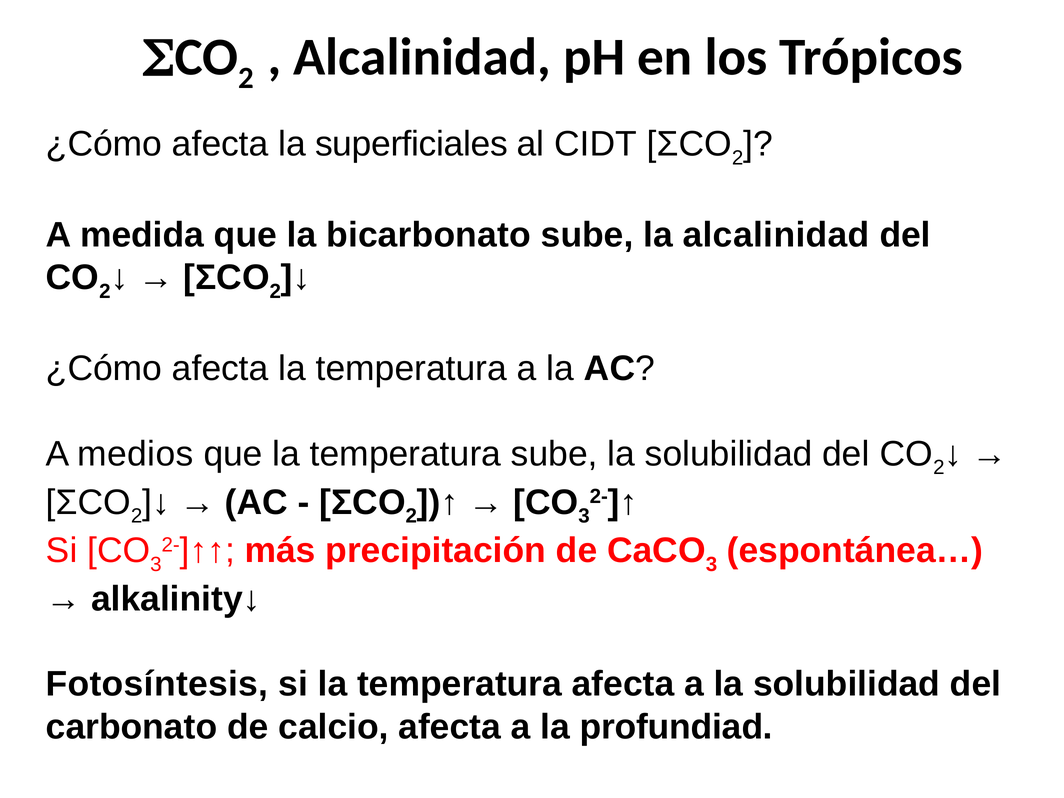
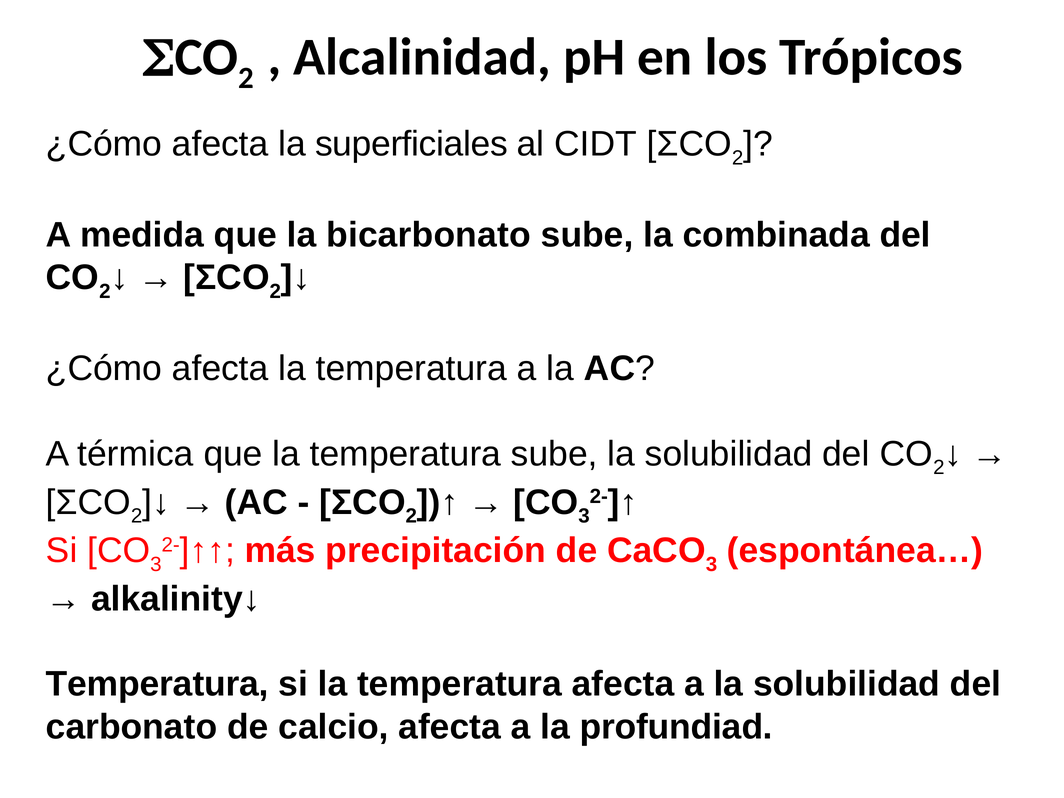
la alcalinidad: alcalinidad -> combinada
medios: medios -> térmica
Fotosíntesis at (157, 684): Fotosíntesis -> Temperatura
